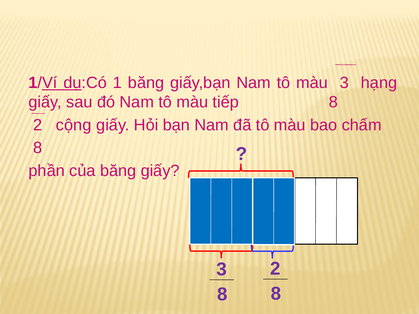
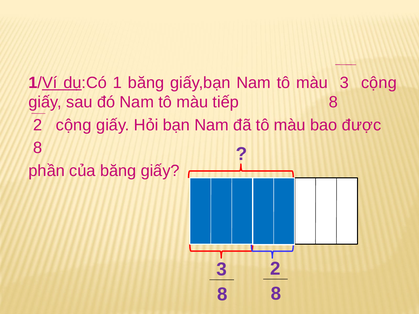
3 hạng: hạng -> cộng
chấm: chấm -> được
